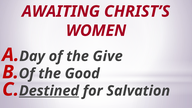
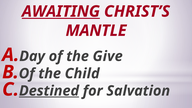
AWAITING underline: none -> present
WOMEN: WOMEN -> MANTLE
Good: Good -> Child
